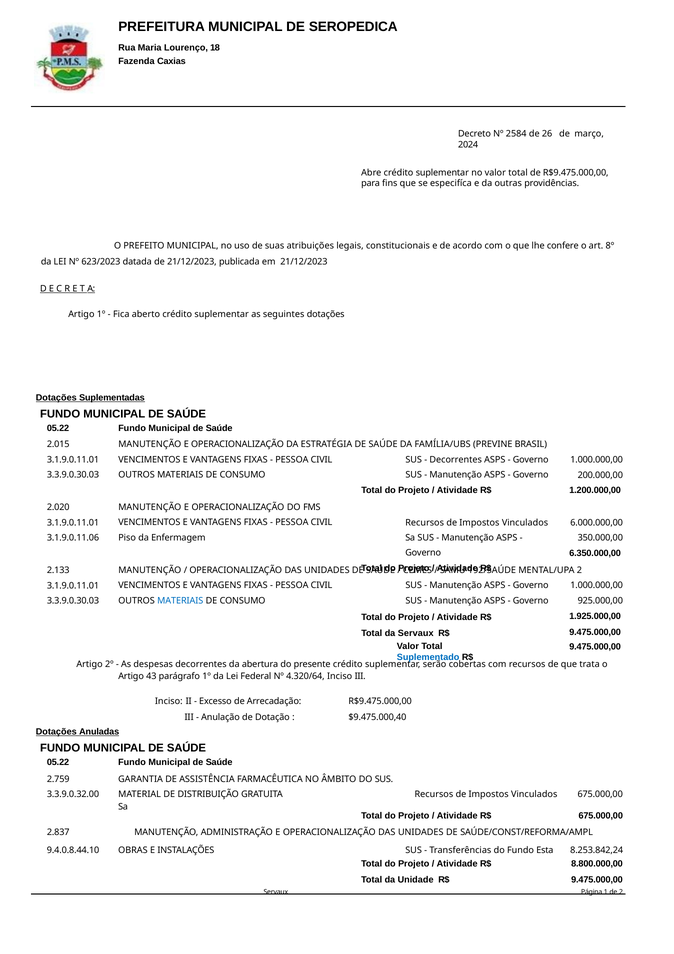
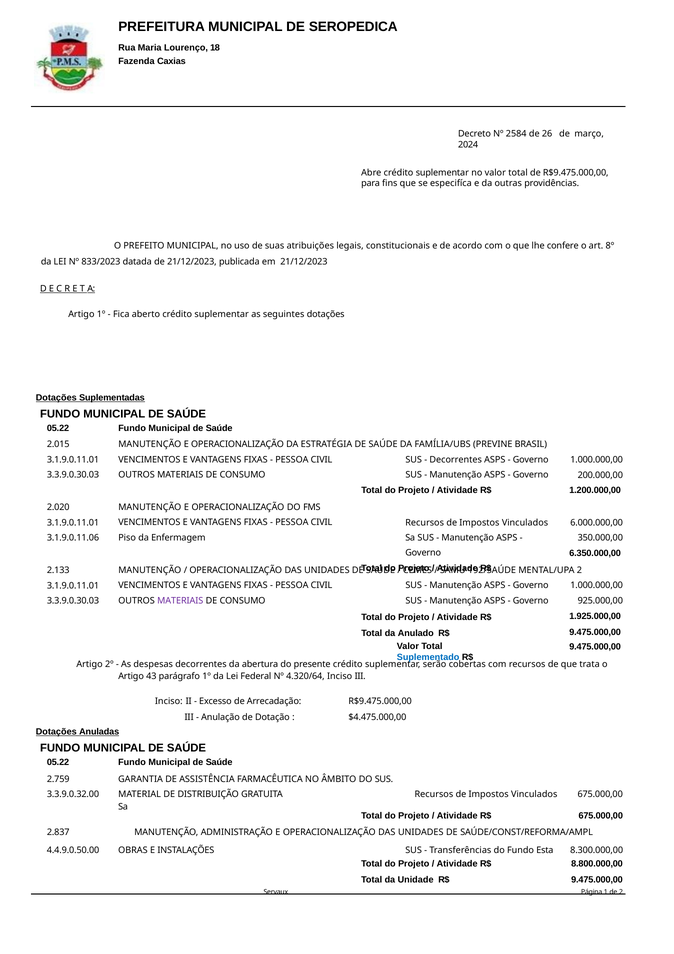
623/2023: 623/2023 -> 833/2023
MATERIAIS at (180, 600) colour: blue -> purple
da Servaux: Servaux -> Anulado
$9.475.000,40: $9.475.000,40 -> $4.475.000,00
9.4.0.8.44.10: 9.4.0.8.44.10 -> 4.4.9.0.50.00
8.253.842,24: 8.253.842,24 -> 8.300.000,00
